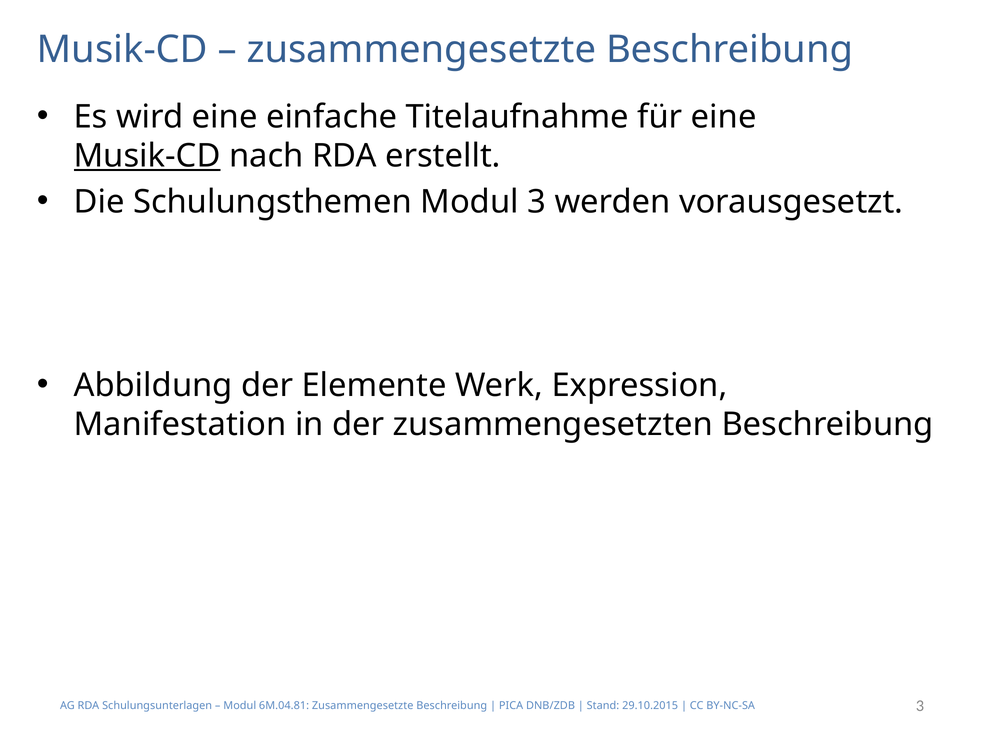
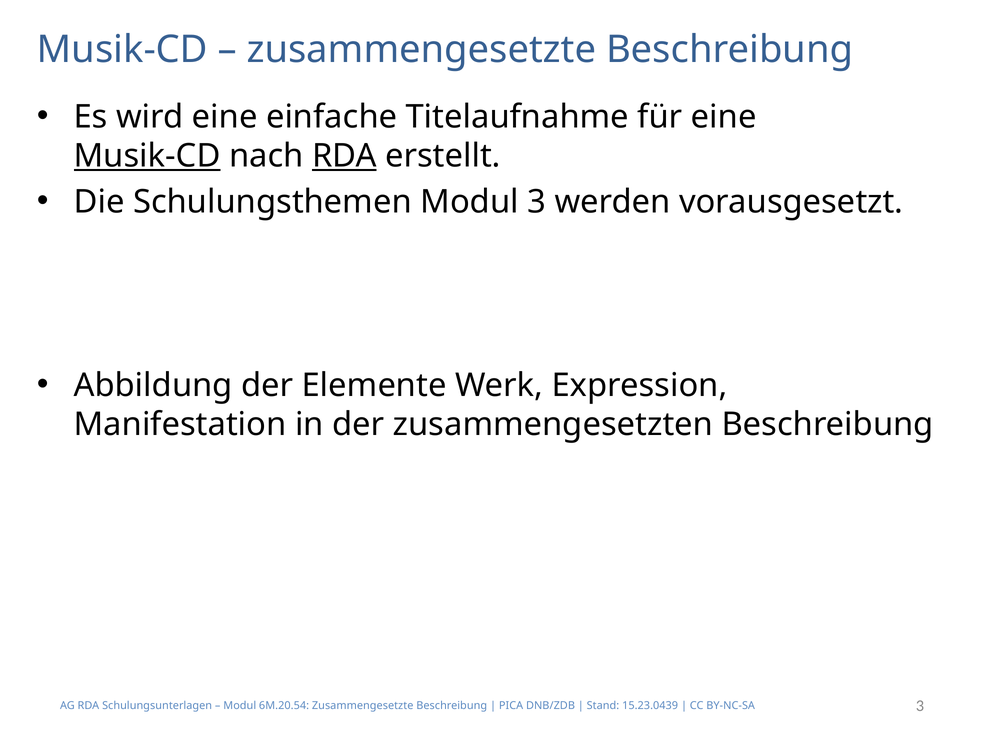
RDA at (344, 156) underline: none -> present
6M.04.81: 6M.04.81 -> 6M.20.54
29.10.2015: 29.10.2015 -> 15.23.0439
